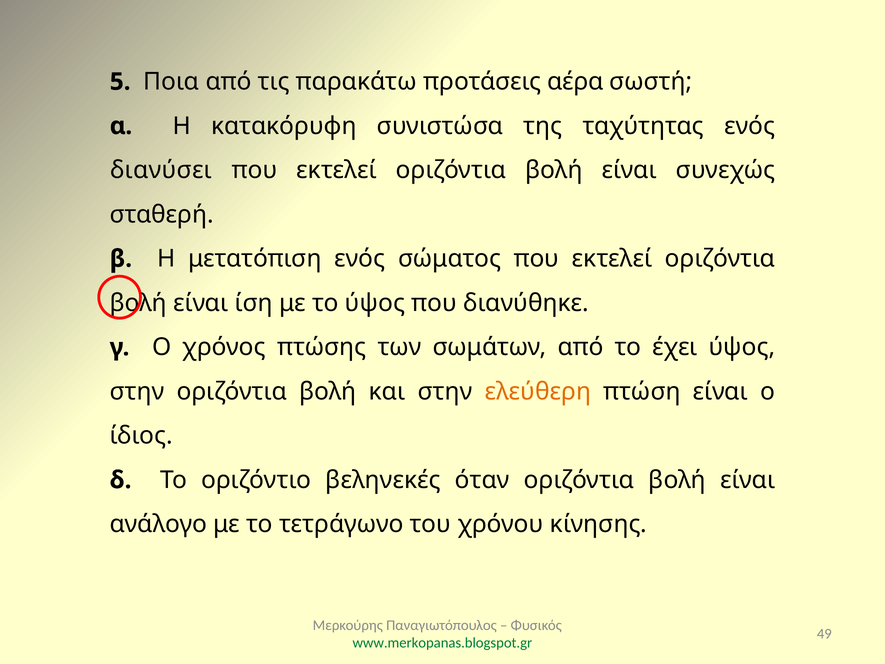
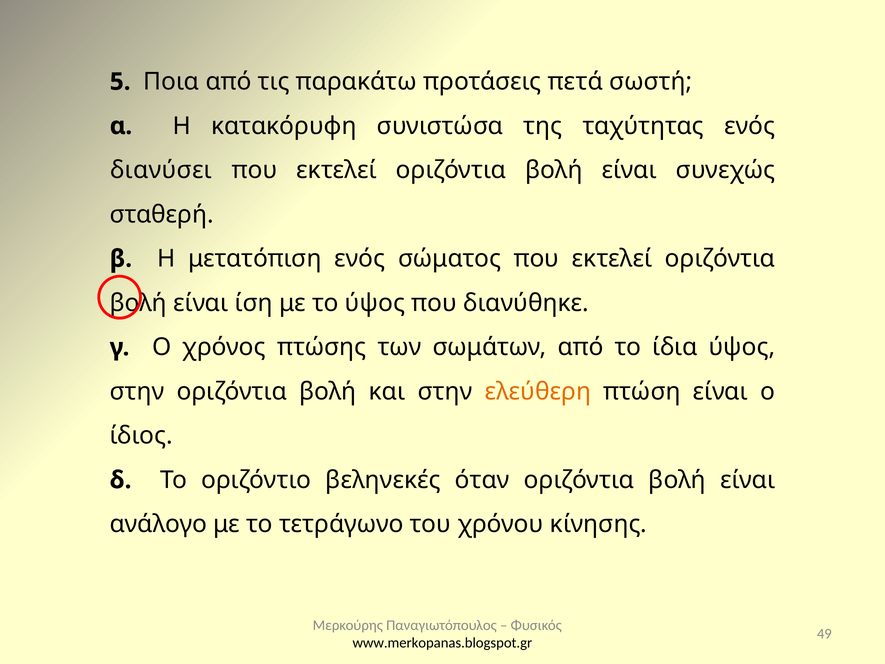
αέρα: αέρα -> πετά
έχει: έχει -> ίδια
www.merkopanas.blogspot.gr colour: green -> black
